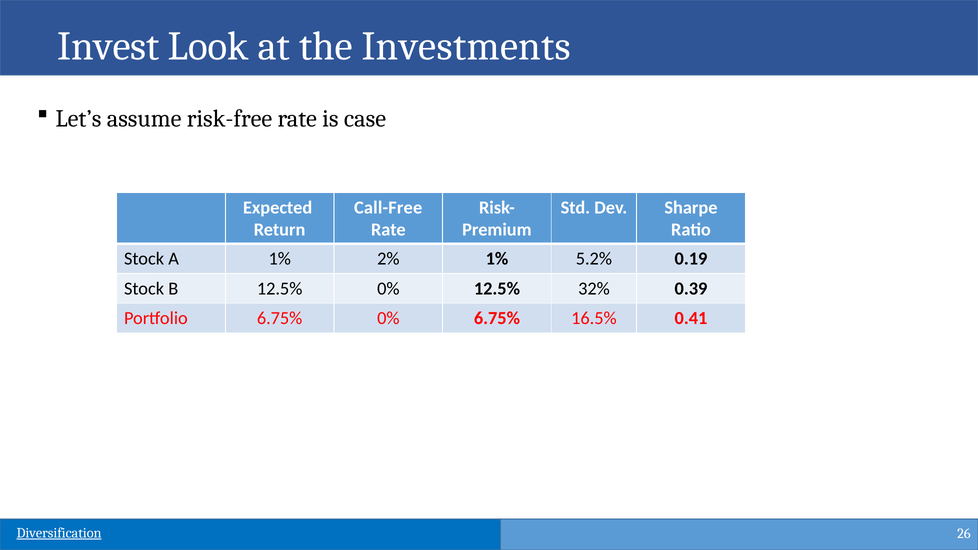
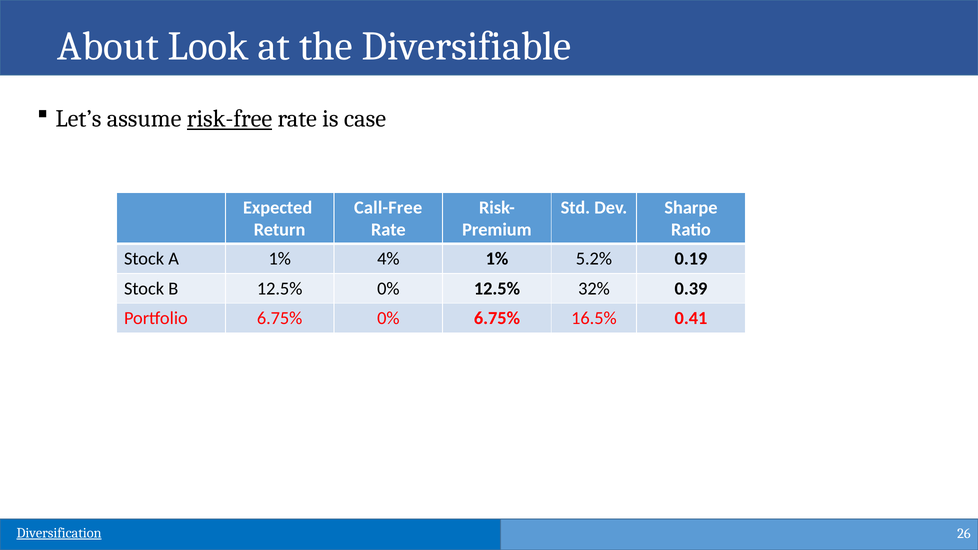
Invest: Invest -> About
Investments: Investments -> Diversifiable
risk-free underline: none -> present
2%: 2% -> 4%
